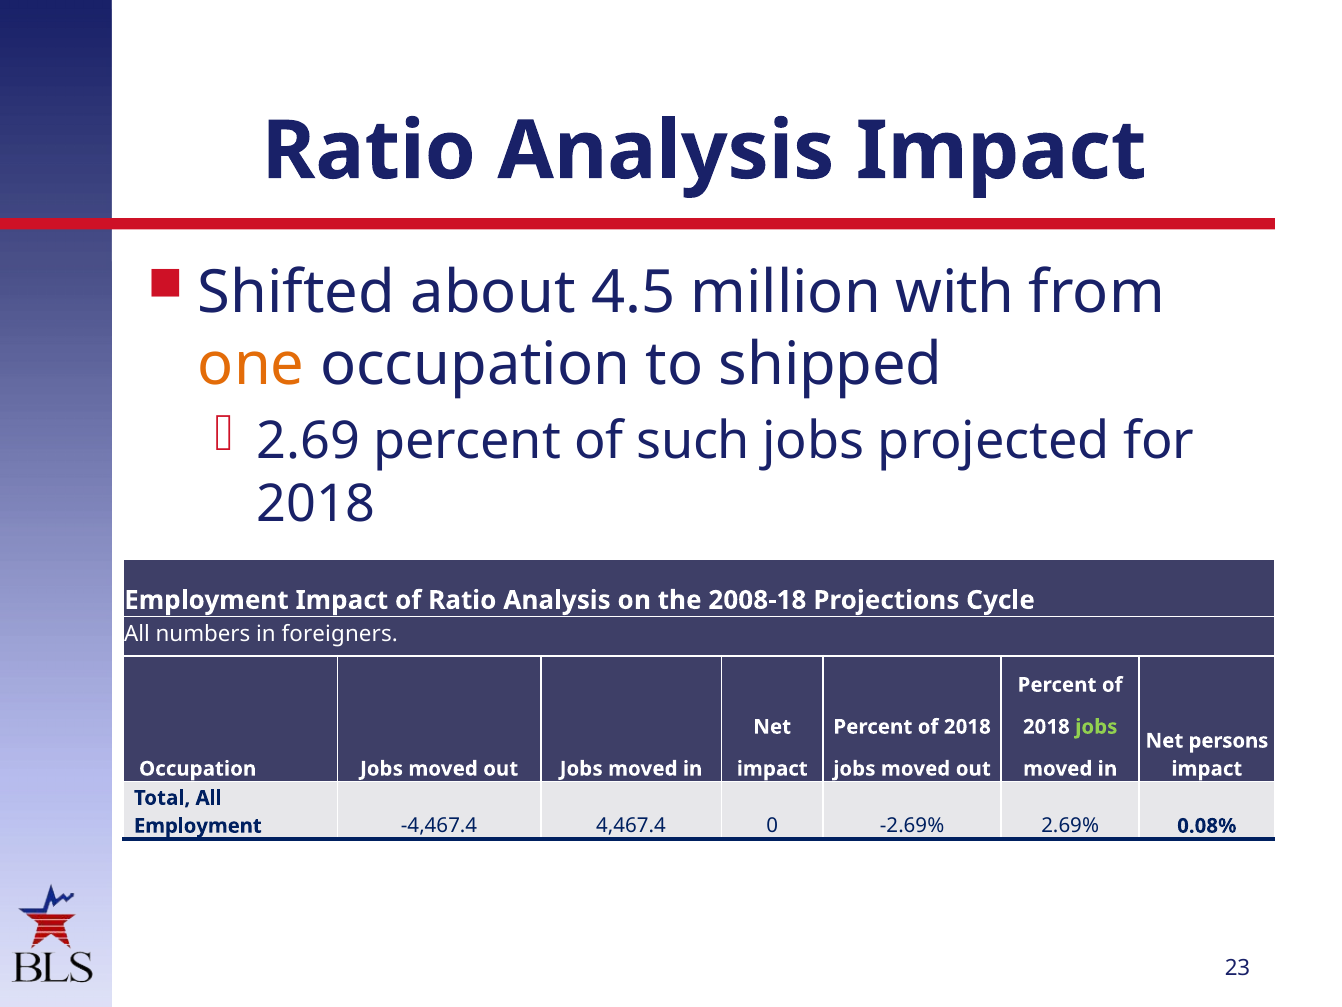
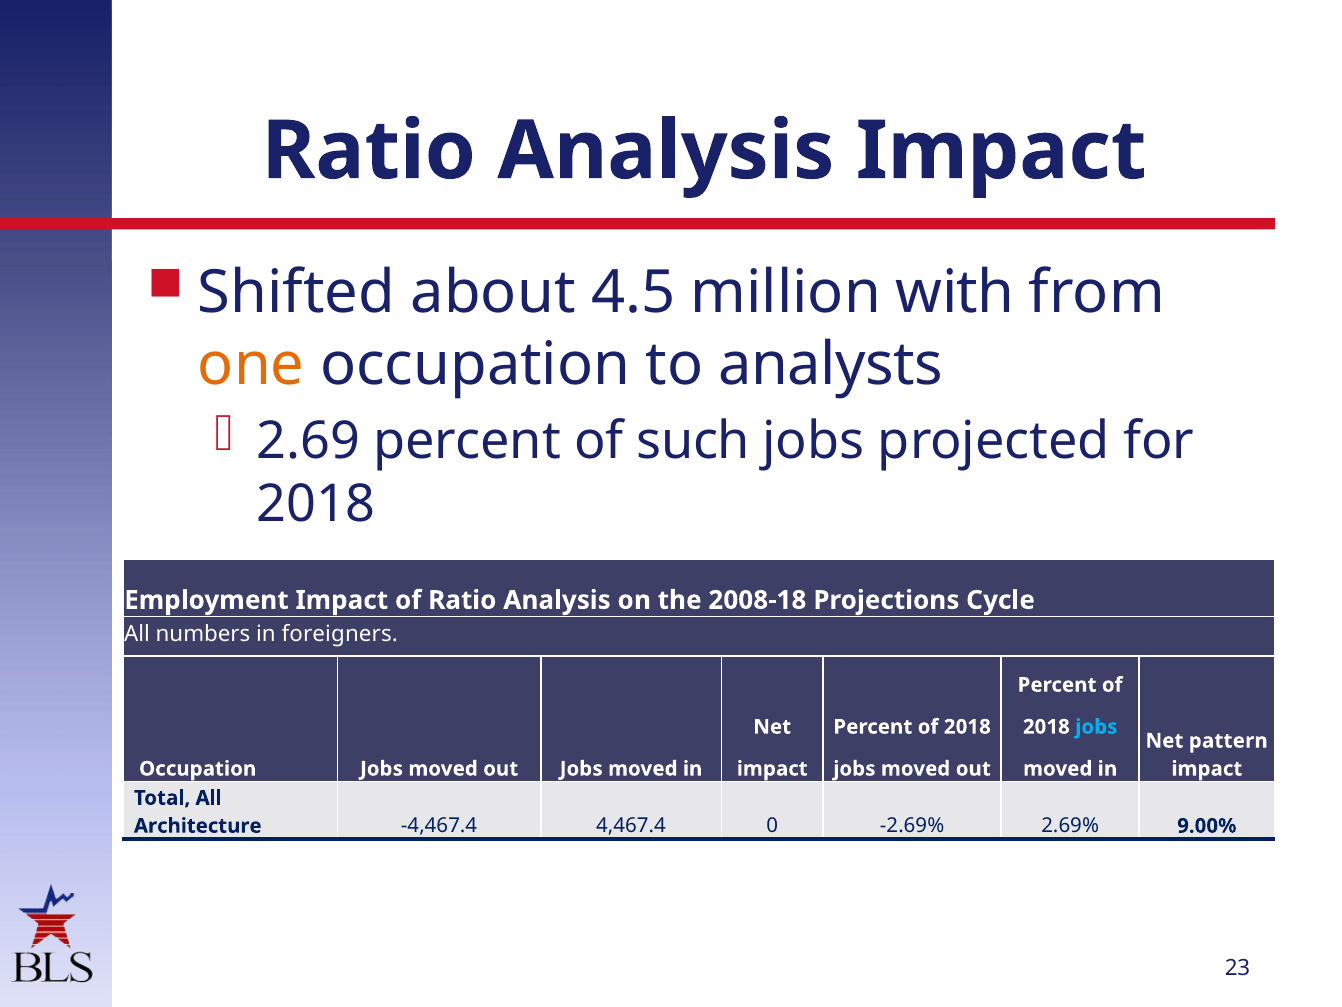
shipped: shipped -> analysts
jobs at (1096, 727) colour: light green -> light blue
persons: persons -> pattern
Employment at (198, 826): Employment -> Architecture
0.08%: 0.08% -> 9.00%
